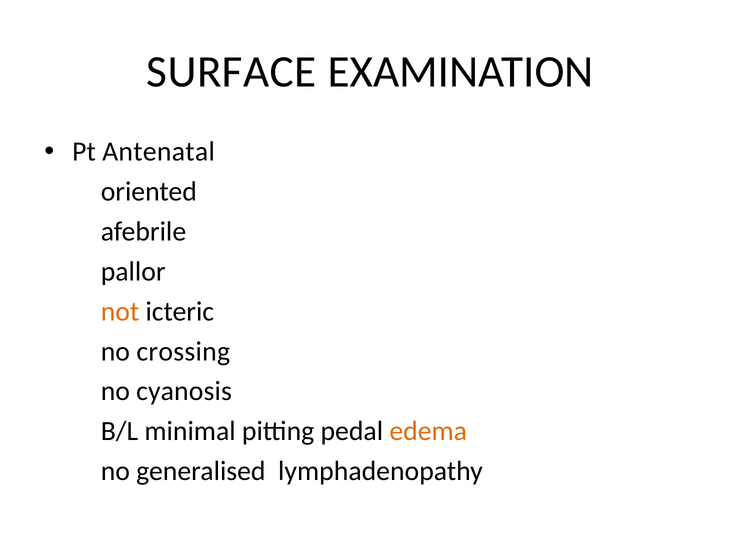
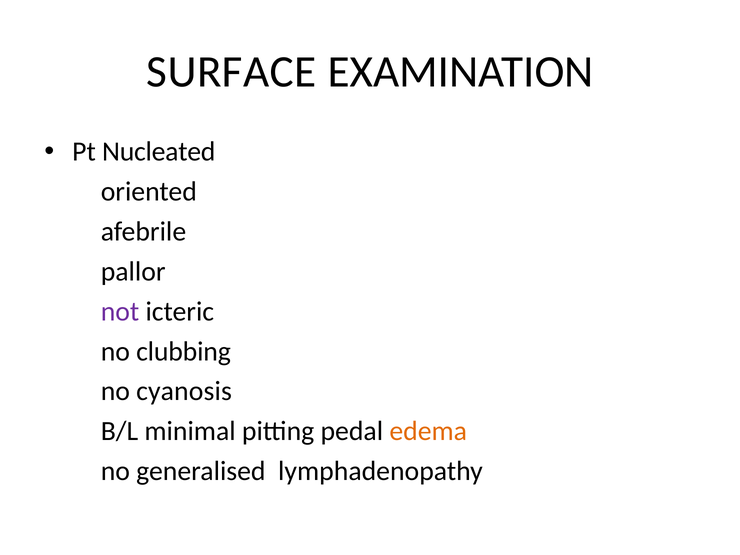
Antenatal: Antenatal -> Nucleated
not colour: orange -> purple
crossing: crossing -> clubbing
